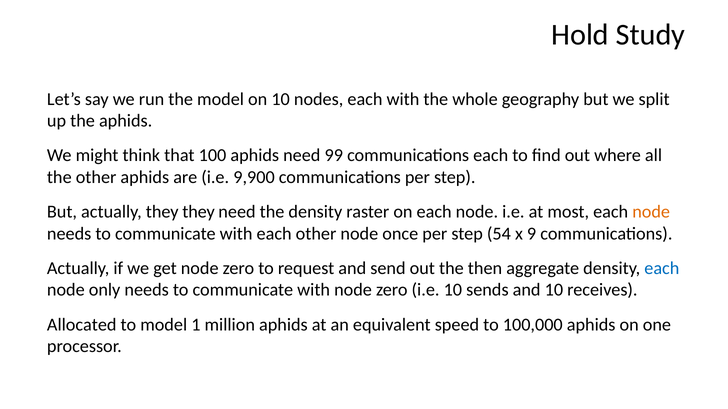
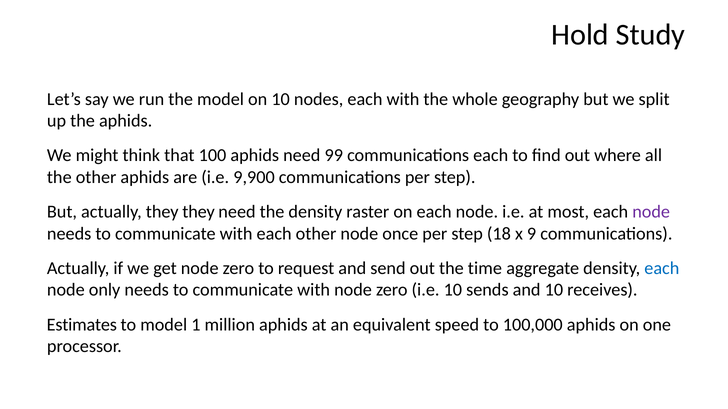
node at (651, 212) colour: orange -> purple
54: 54 -> 18
then: then -> time
Allocated: Allocated -> Estimates
